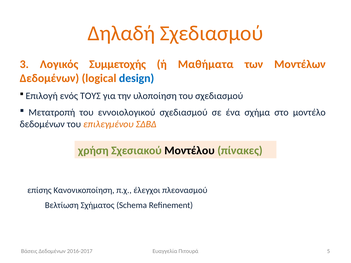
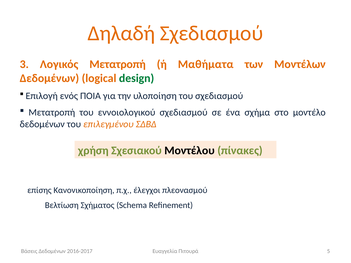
Λογικός Συμμετοχής: Συμμετοχής -> Μετατροπή
design colour: blue -> green
ΤΟΥΣ: ΤΟΥΣ -> ΠΟΙΑ
